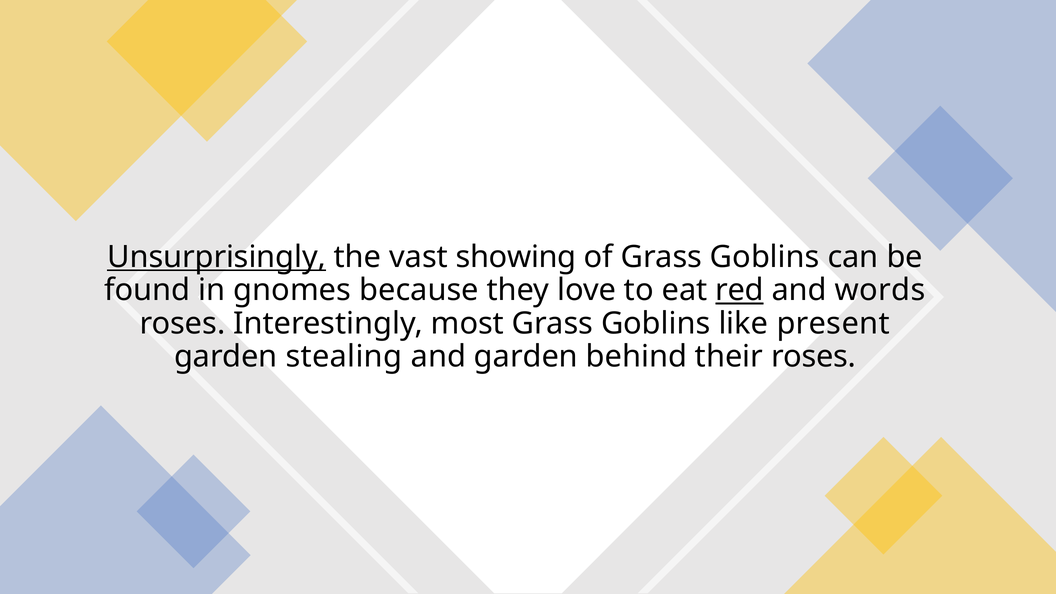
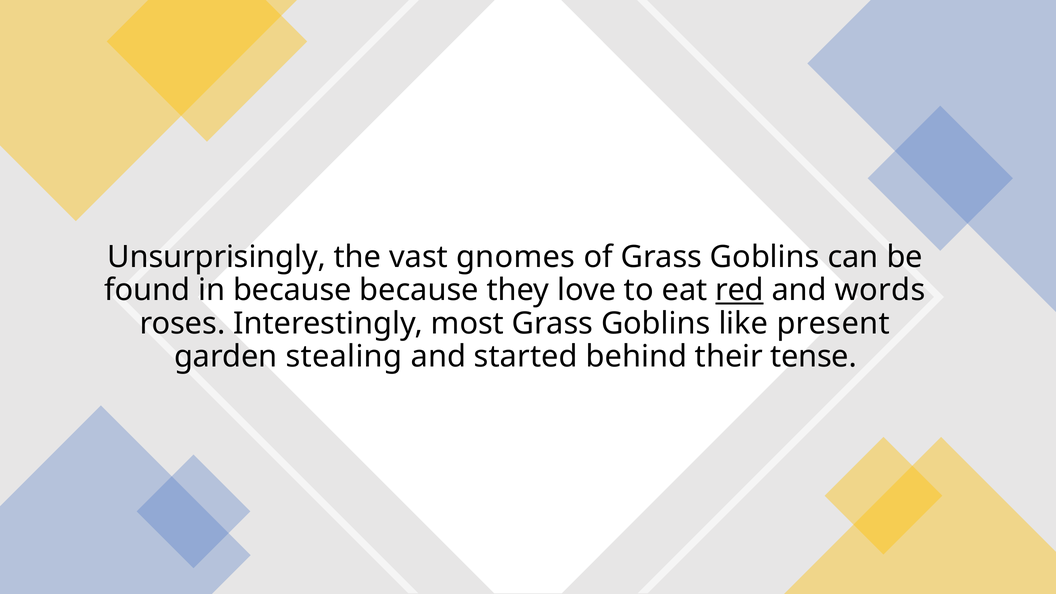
Unsurprisingly underline: present -> none
showing: showing -> gnomes
in gnomes: gnomes -> because
and garden: garden -> started
their roses: roses -> tense
